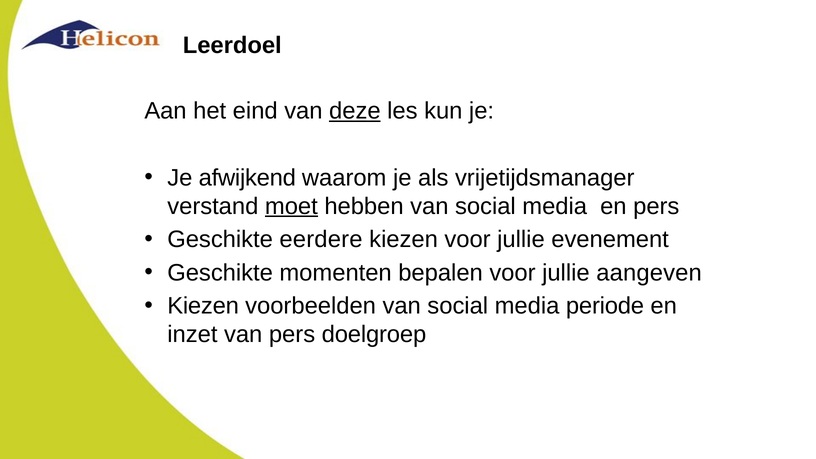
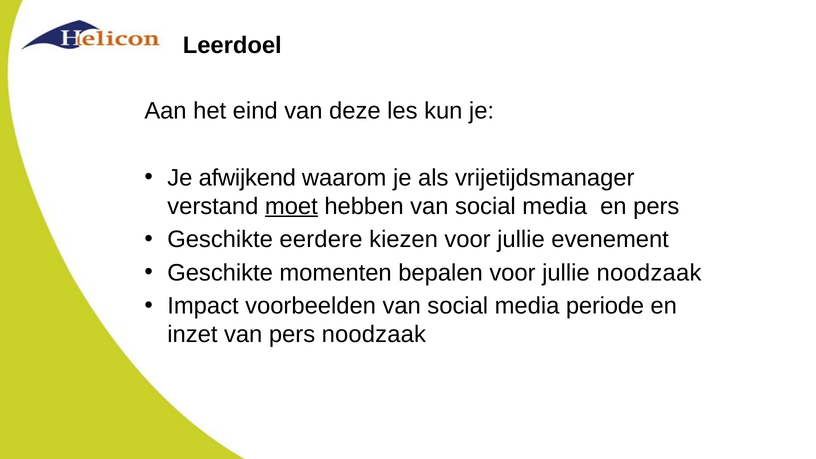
deze underline: present -> none
jullie aangeven: aangeven -> noodzaak
Kiezen at (203, 306): Kiezen -> Impact
pers doelgroep: doelgroep -> noodzaak
